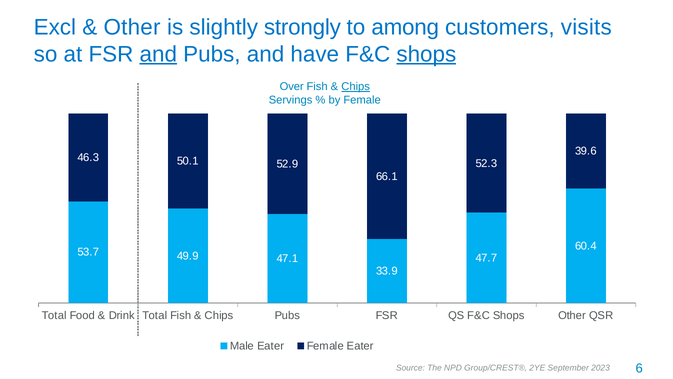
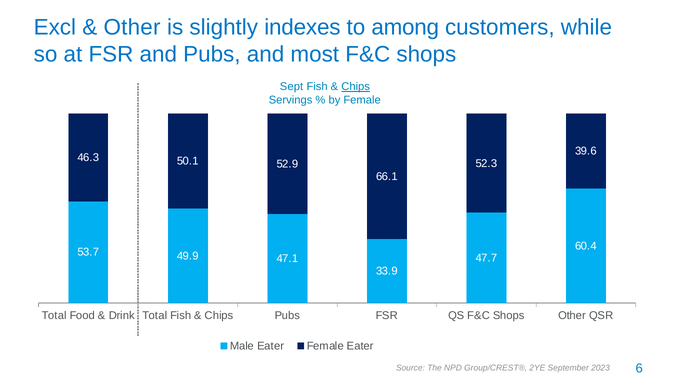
strongly: strongly -> indexes
visits: visits -> while
and at (158, 54) underline: present -> none
have: have -> most
shops at (426, 54) underline: present -> none
Over: Over -> Sept
